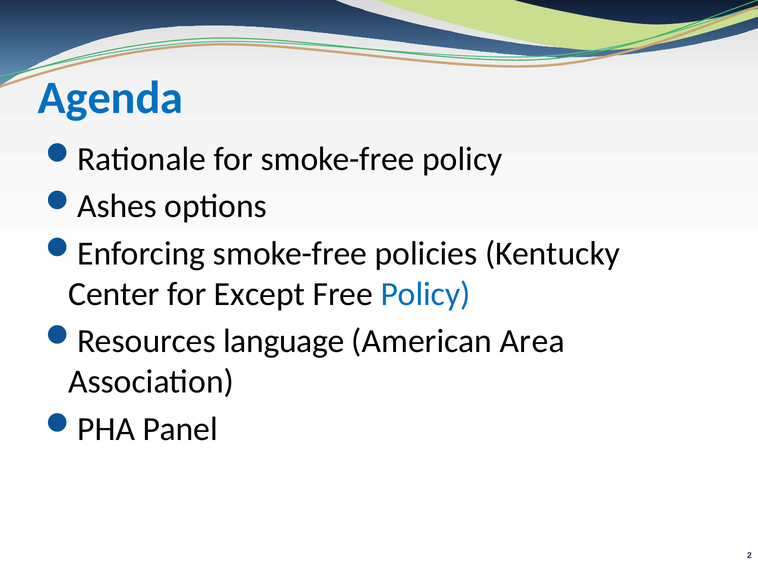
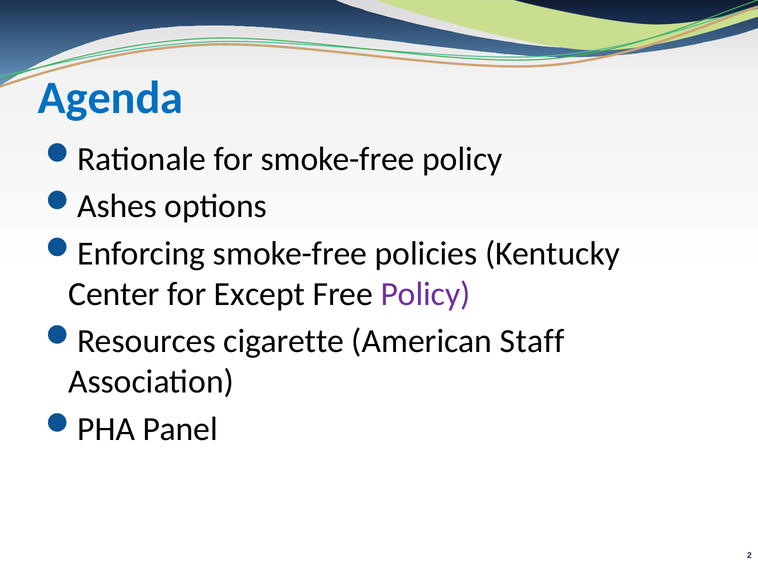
Policy at (426, 294) colour: blue -> purple
language: language -> cigarette
Area: Area -> Staff
